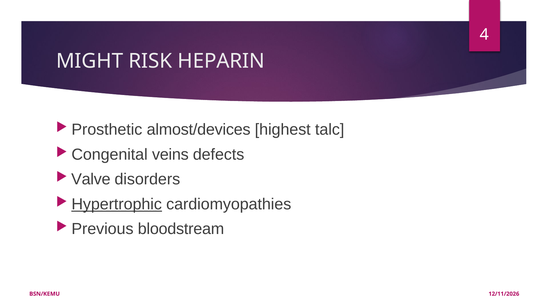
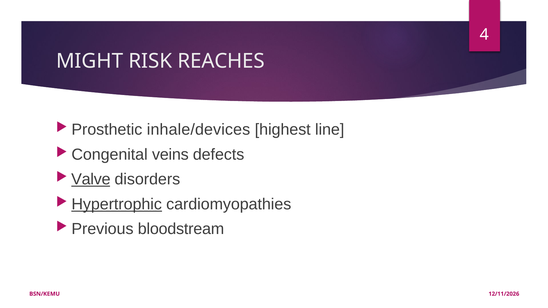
HEPARIN: HEPARIN -> REACHES
almost/devices: almost/devices -> inhale/devices
talc: talc -> line
Valve underline: none -> present
